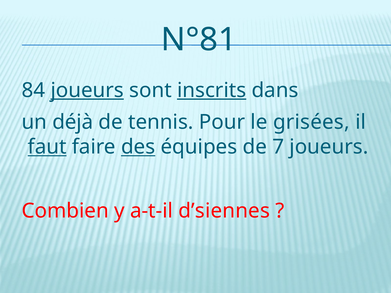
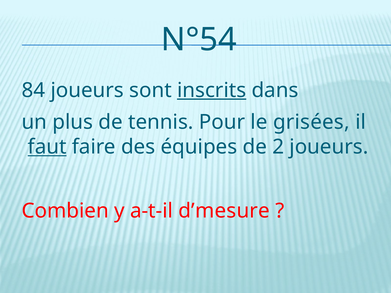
N°81: N°81 -> N°54
joueurs at (87, 90) underline: present -> none
déjà: déjà -> plus
des underline: present -> none
7: 7 -> 2
d’siennes: d’siennes -> d’mesure
